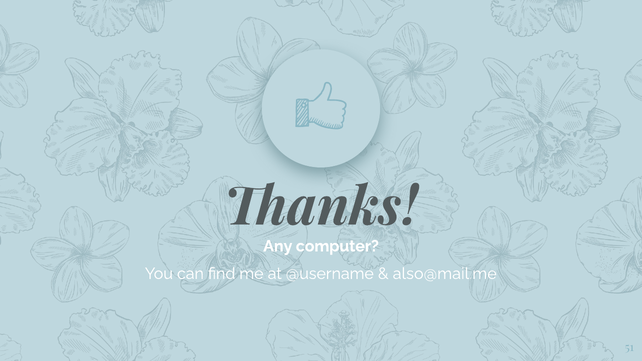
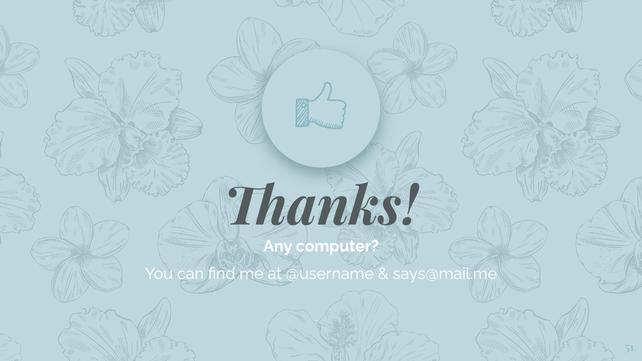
also@mail.me: also@mail.me -> says@mail.me
